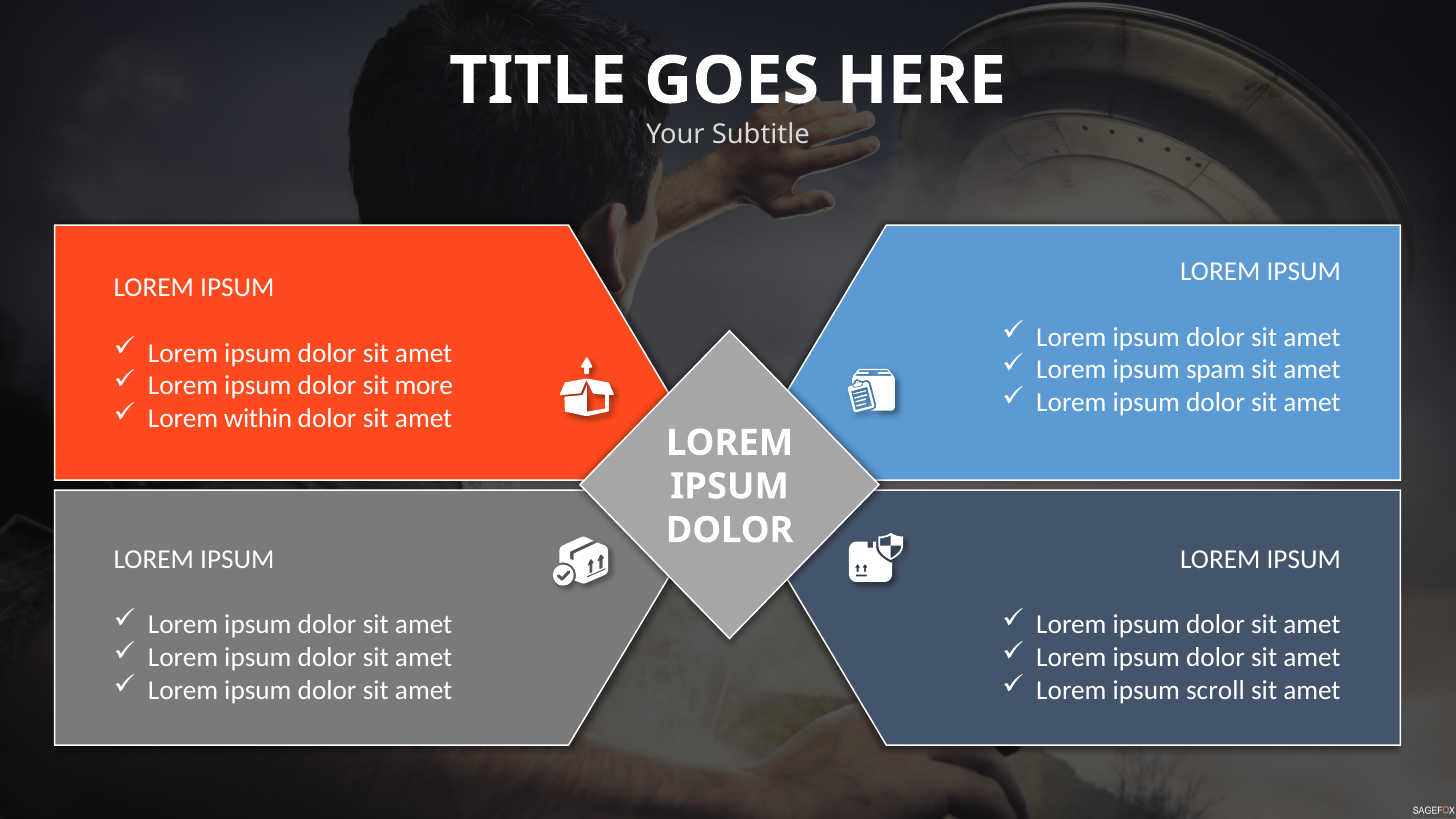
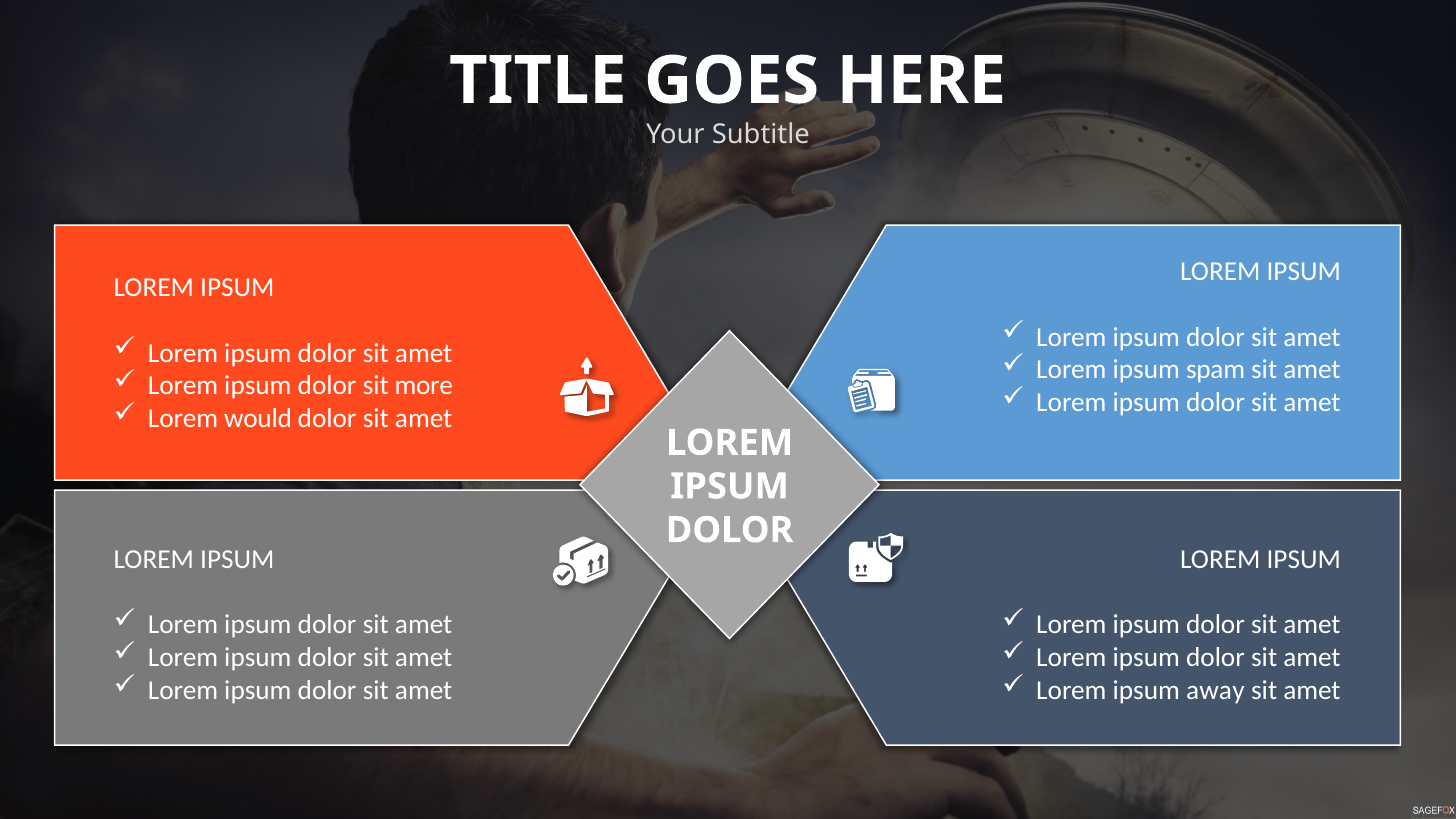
within: within -> would
scroll: scroll -> away
